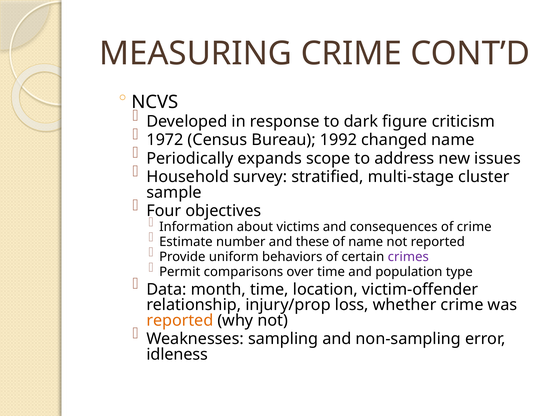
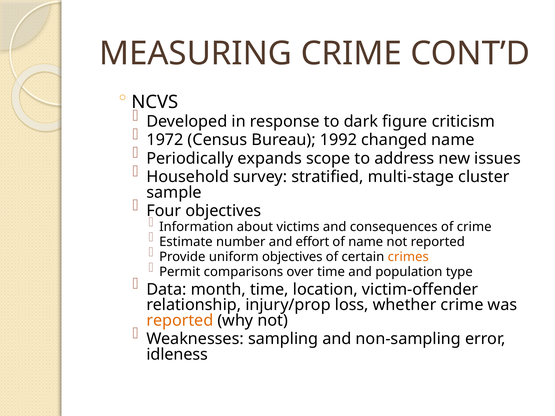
these: these -> effort
uniform behaviors: behaviors -> objectives
crimes colour: purple -> orange
